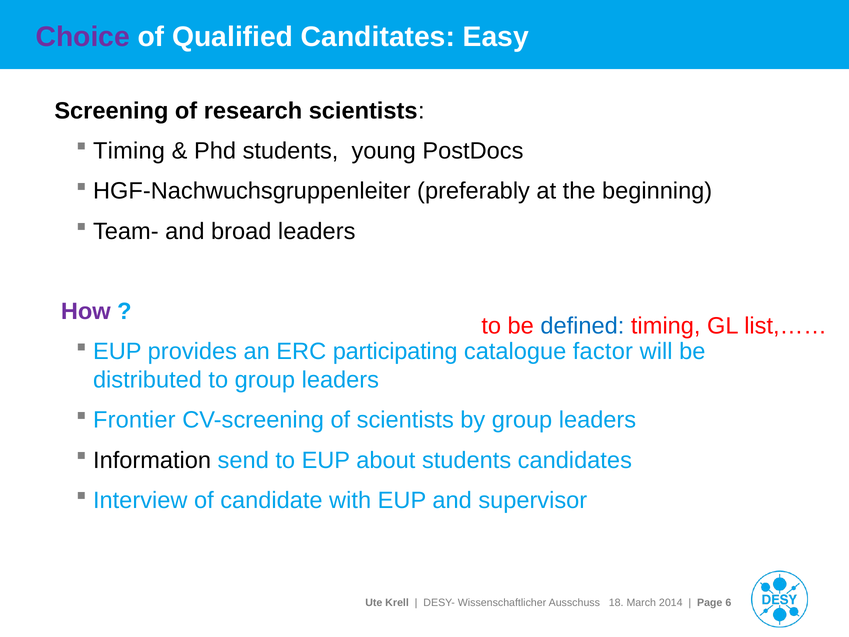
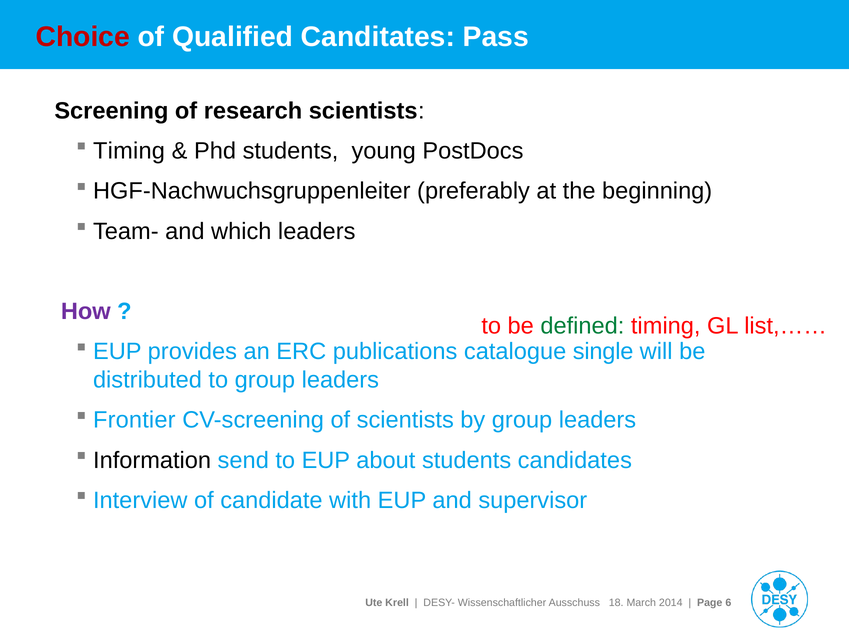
Choice colour: purple -> red
Easy: Easy -> Pass
broad: broad -> which
defined colour: blue -> green
participating: participating -> publications
factor: factor -> single
